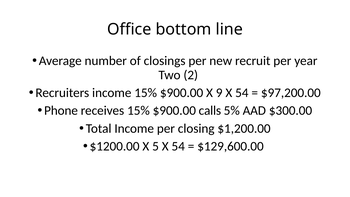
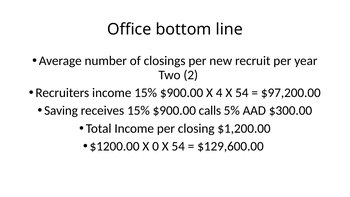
9: 9 -> 4
Phone: Phone -> Saving
5: 5 -> 0
